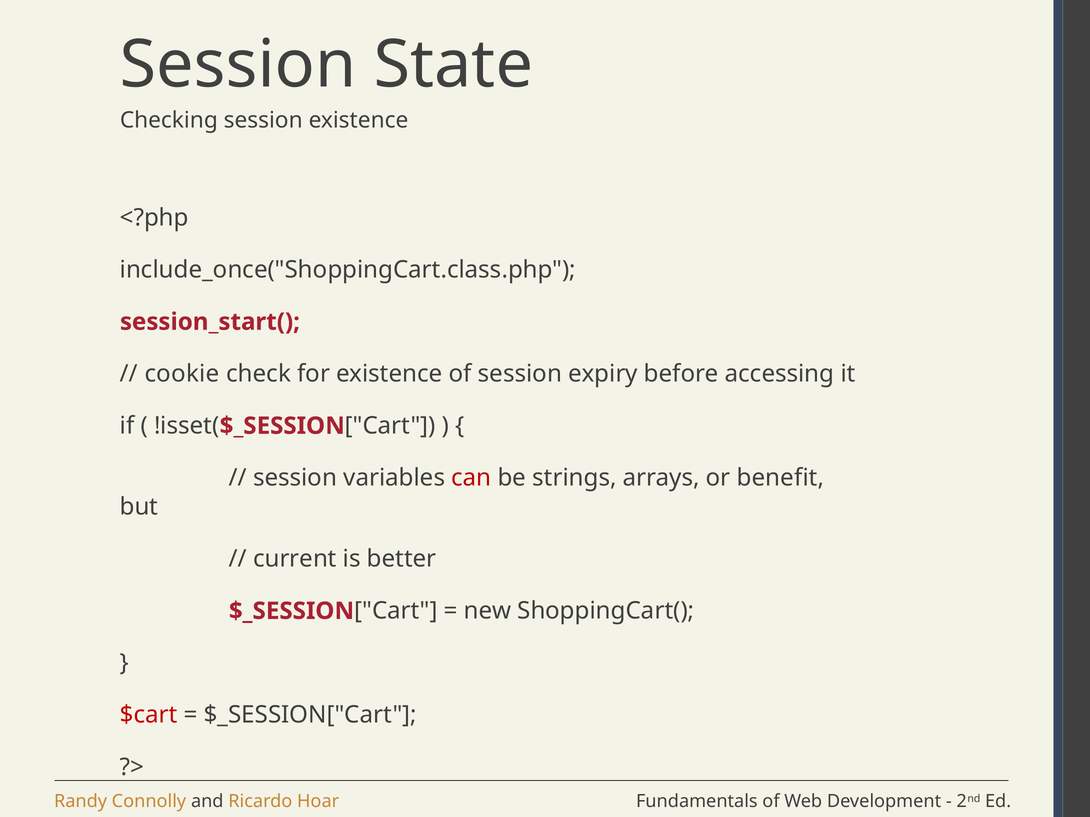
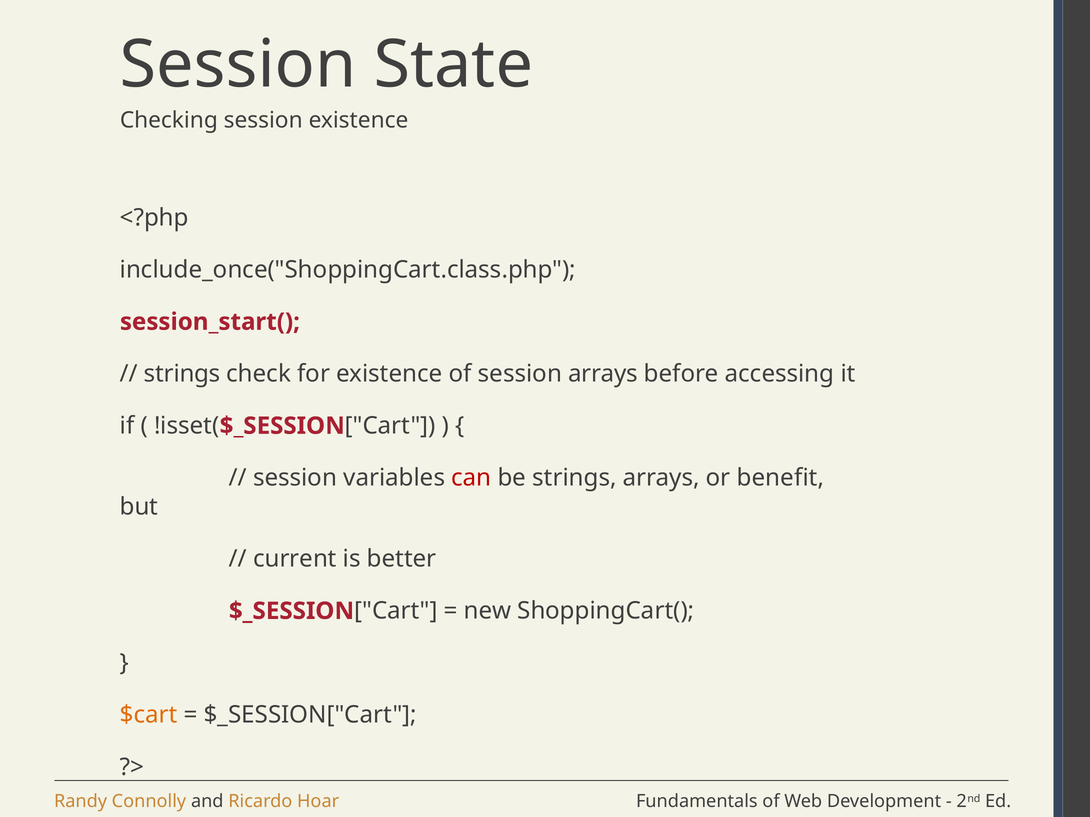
cookie at (182, 374): cookie -> strings
session expiry: expiry -> arrays
$cart colour: red -> orange
